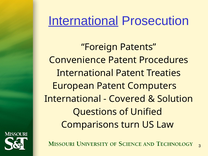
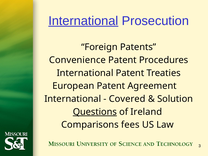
Computers: Computers -> Agreement
Questions underline: none -> present
Unified: Unified -> Ireland
turn: turn -> fees
